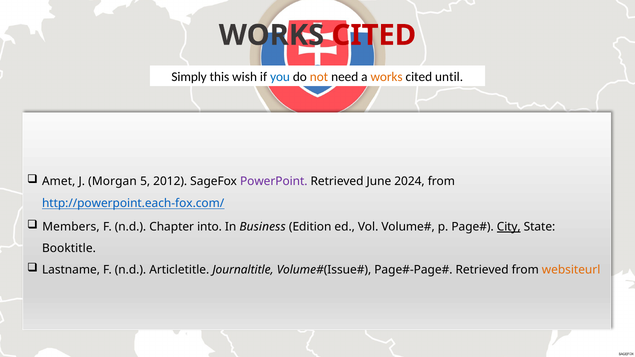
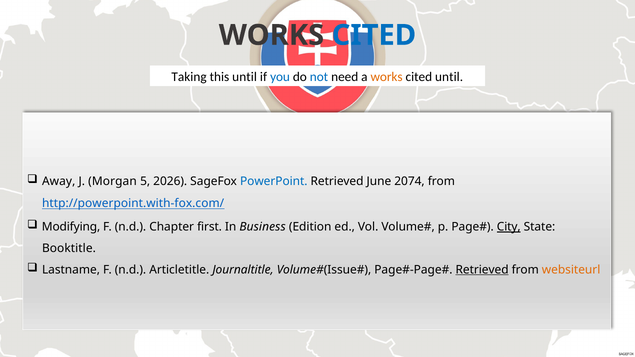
CITED at (374, 35) colour: red -> blue
Simply: Simply -> Taking
this wish: wish -> until
not colour: orange -> blue
Amet: Amet -> Away
2012: 2012 -> 2026
PowerPoint colour: purple -> blue
2024: 2024 -> 2074
http://powerpoint.each-fox.com/: http://powerpoint.each-fox.com/ -> http://powerpoint.with-fox.com/
Members: Members -> Modifying
into: into -> first
Retrieved at (482, 270) underline: none -> present
